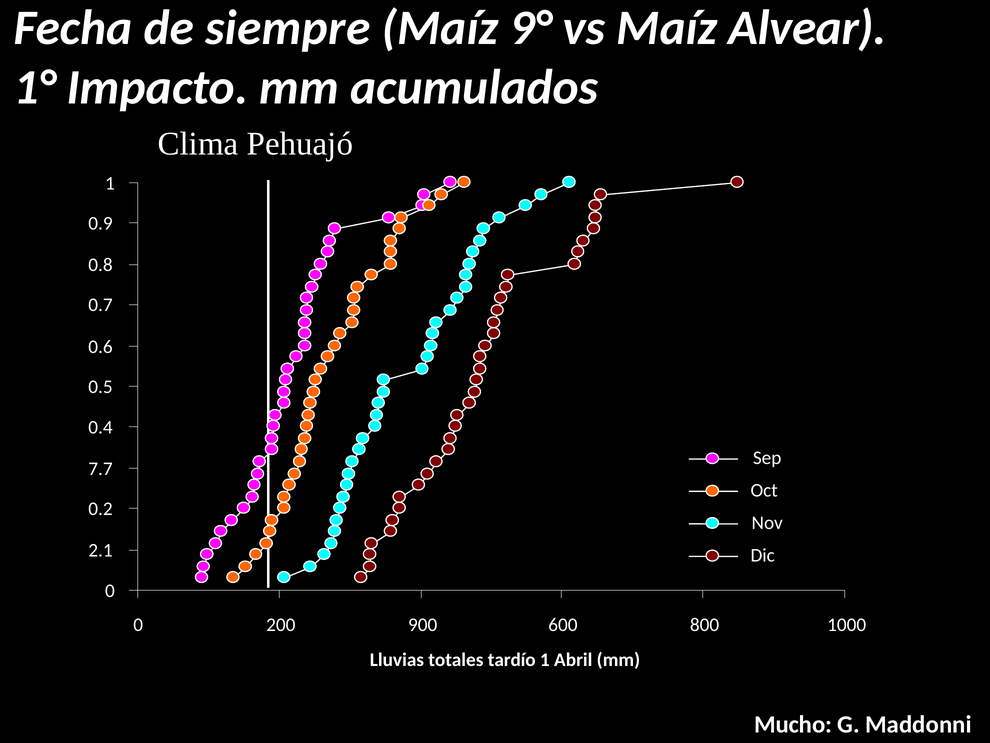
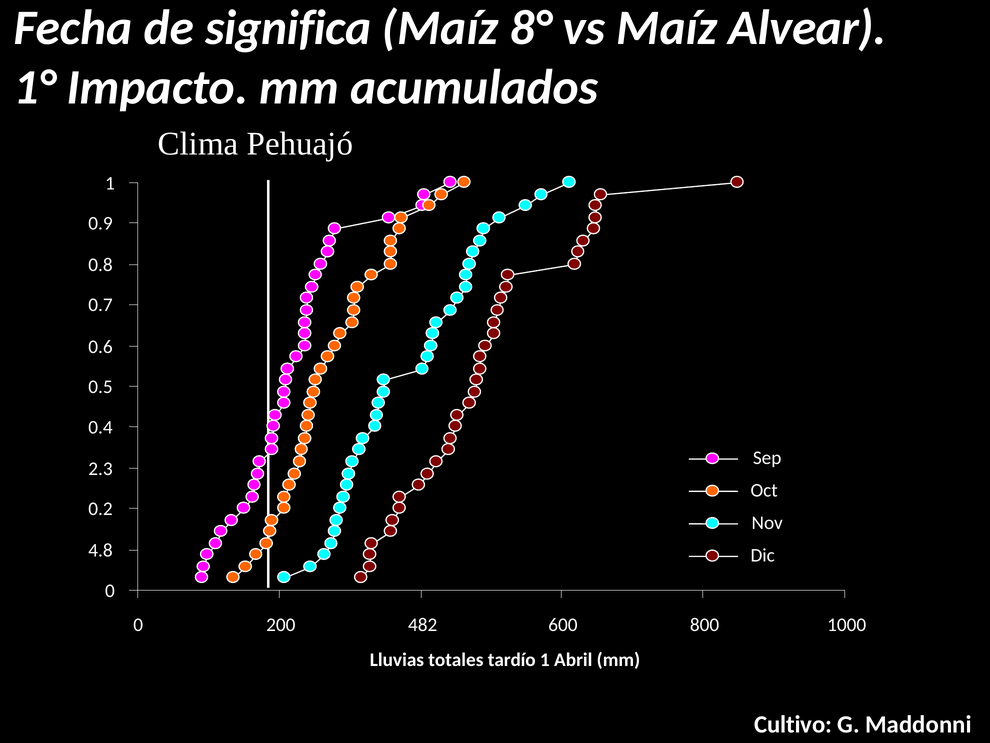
siempre: siempre -> significa
9°: 9° -> 8°
7.7: 7.7 -> 2.3
2.1: 2.1 -> 4.8
900: 900 -> 482
Mucho: Mucho -> Cultivo
